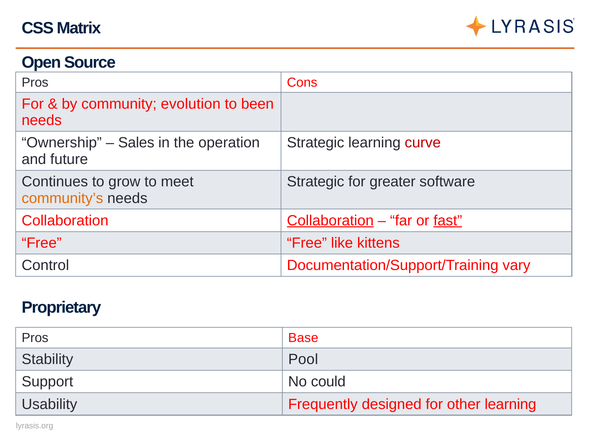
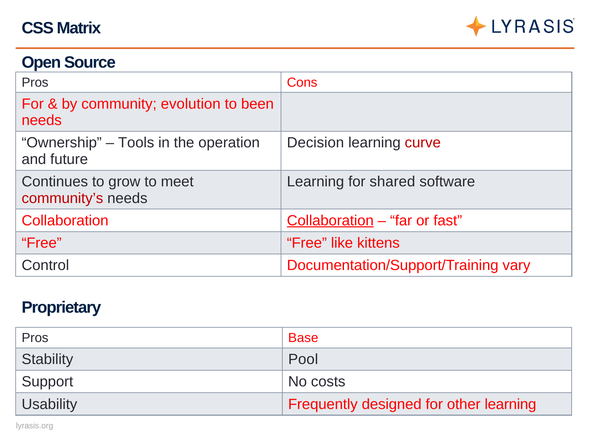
Sales: Sales -> Tools
Strategic at (316, 143): Strategic -> Decision
Strategic at (316, 182): Strategic -> Learning
greater: greater -> shared
community’s colour: orange -> red
fast underline: present -> none
could: could -> costs
